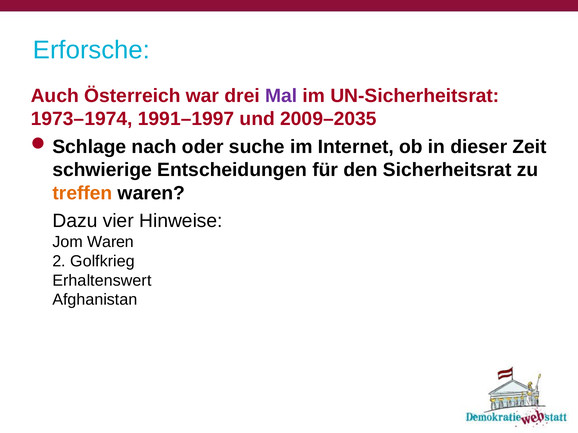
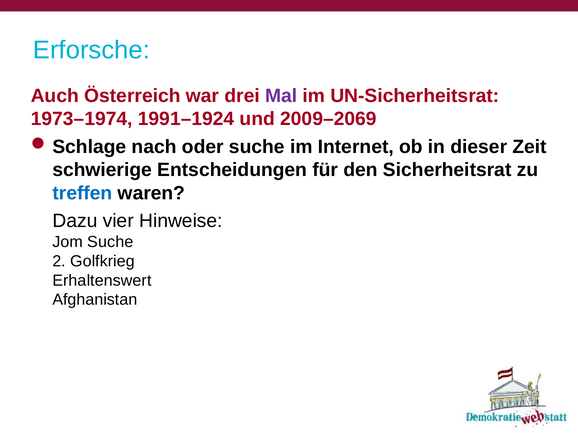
1991–1997: 1991–1997 -> 1991–1924
2009–2035: 2009–2035 -> 2009–2069
treffen colour: orange -> blue
Jom Waren: Waren -> Suche
